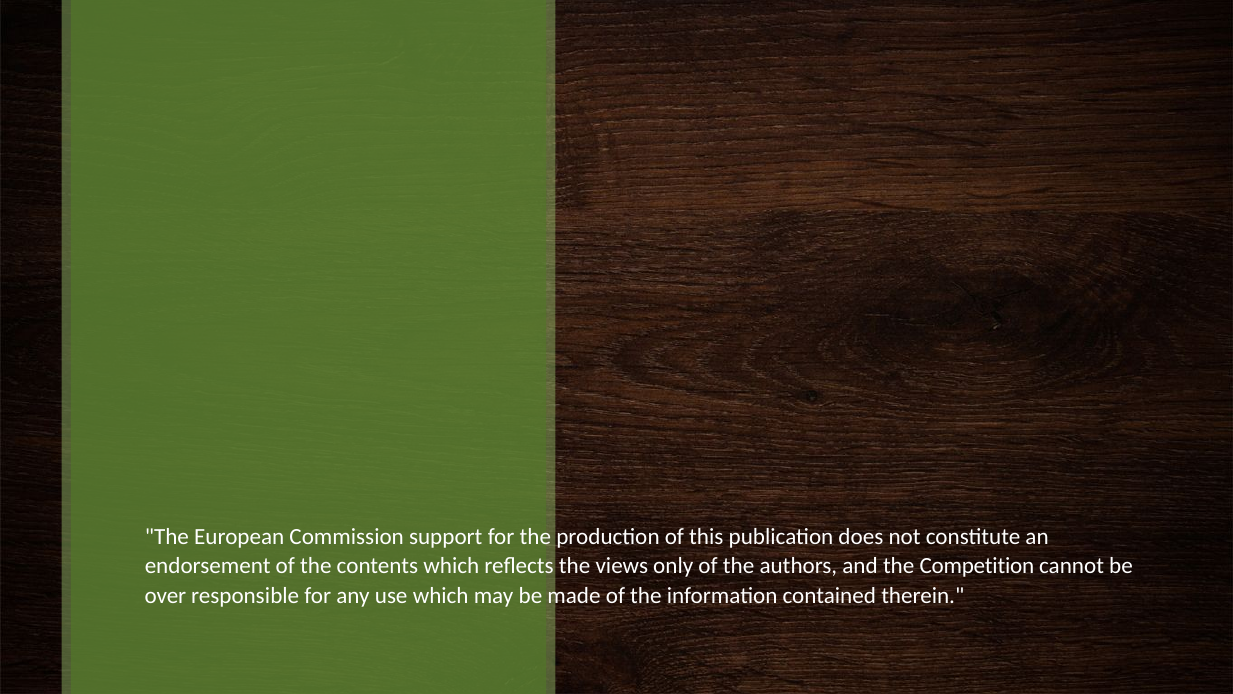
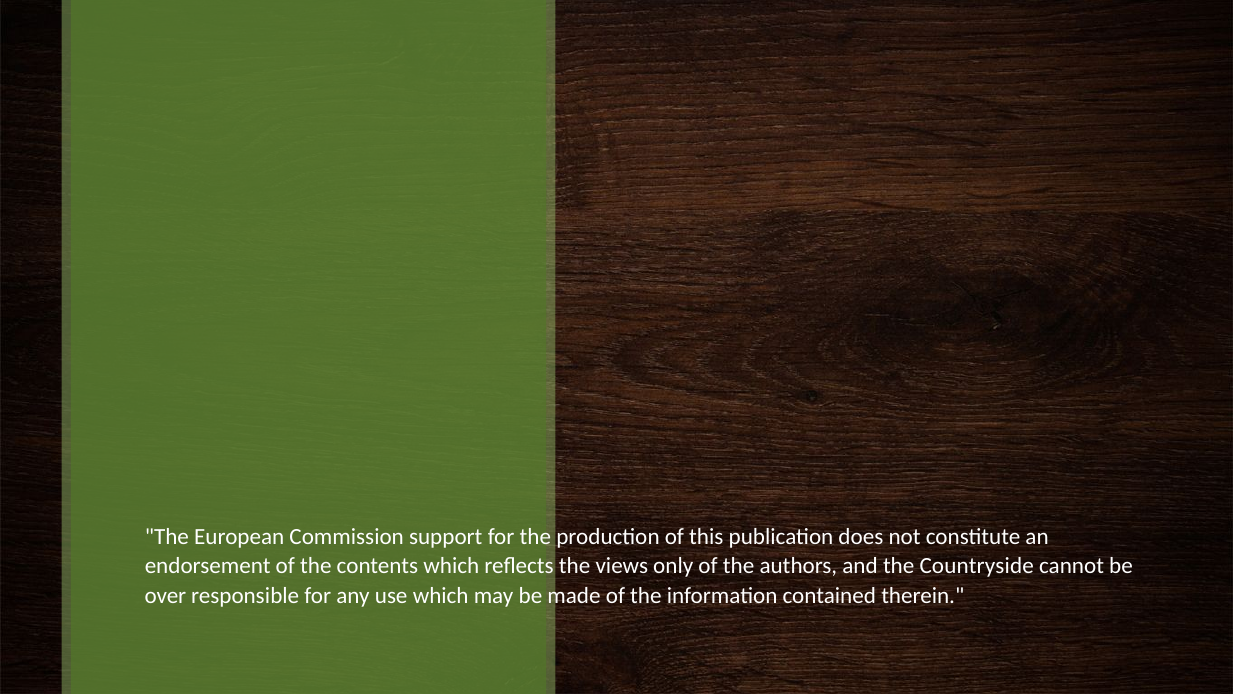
Competition: Competition -> Countryside
